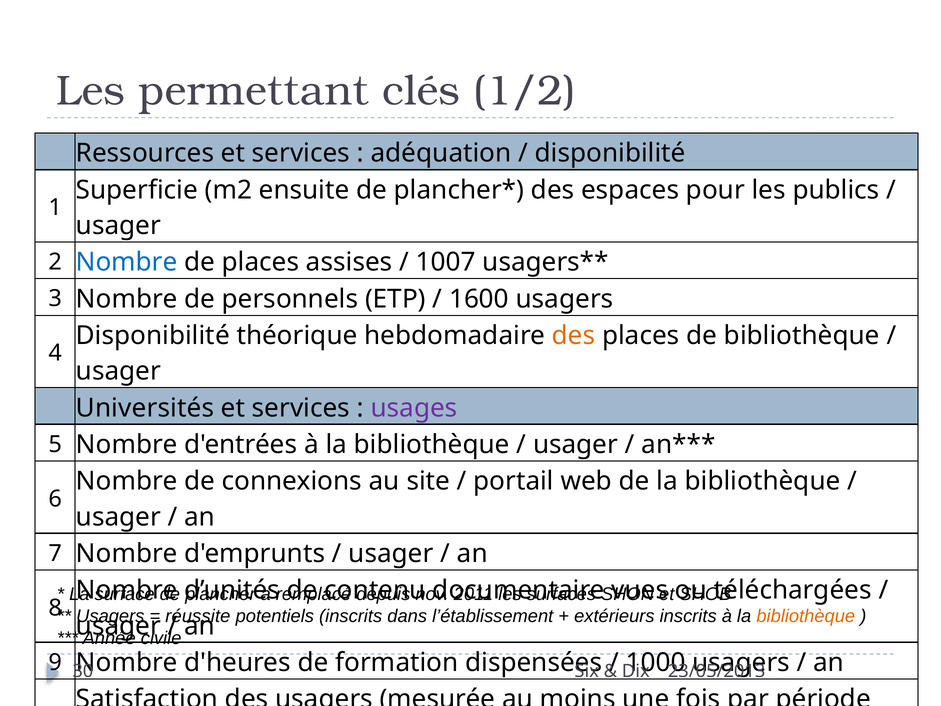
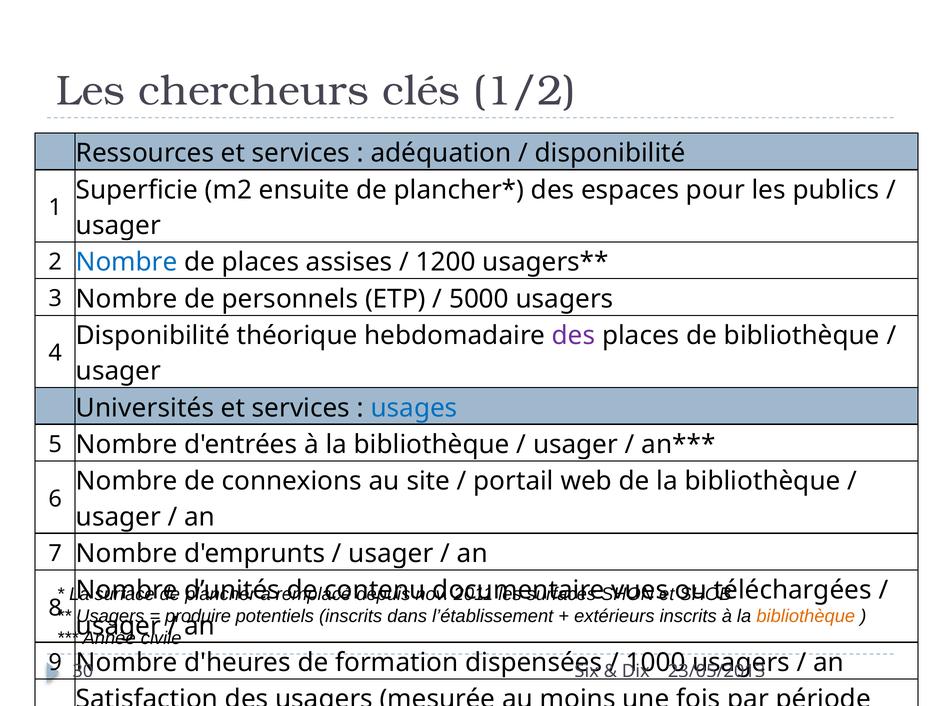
permettant: permettant -> chercheurs
1007: 1007 -> 1200
1600: 1600 -> 5000
des at (574, 335) colour: orange -> purple
usages colour: purple -> blue
réussite: réussite -> produire
